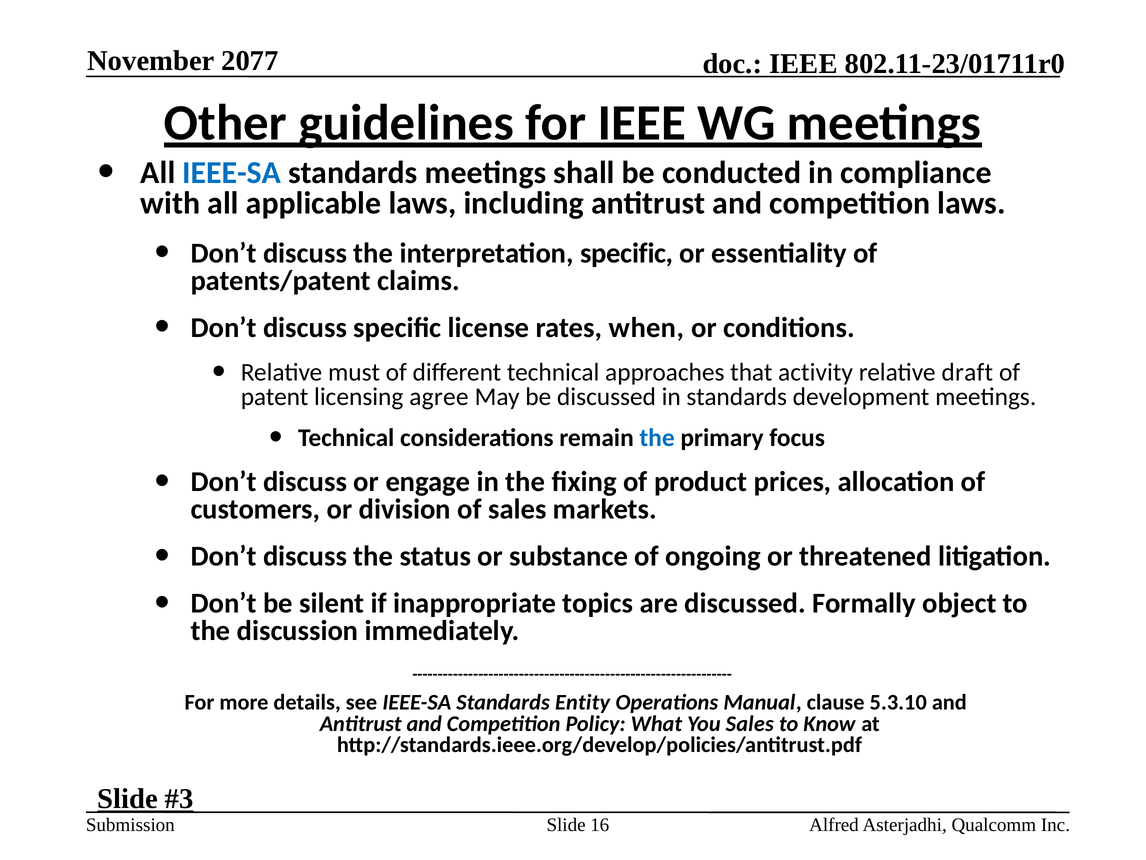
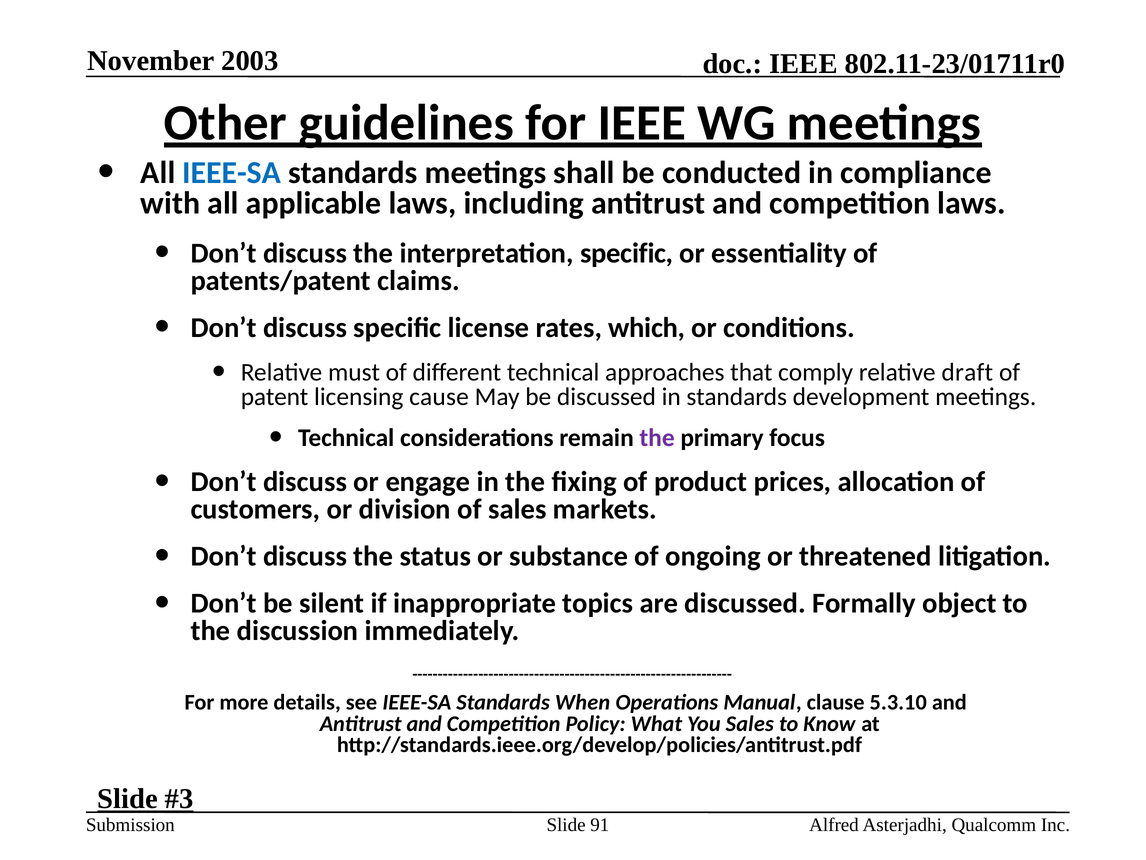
2077: 2077 -> 2003
when: when -> which
activity: activity -> comply
agree: agree -> cause
the at (657, 438) colour: blue -> purple
Entity: Entity -> When
16: 16 -> 91
